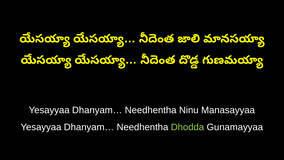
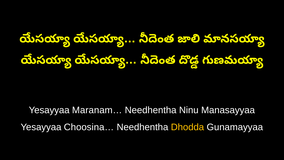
Dhanyam… at (97, 110): Dhanyam… -> Maranam…
Dhanyam… at (89, 127): Dhanyam… -> Choosina…
Dhodda colour: light green -> yellow
